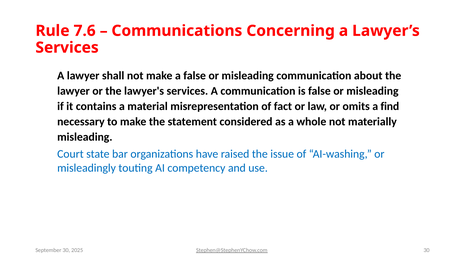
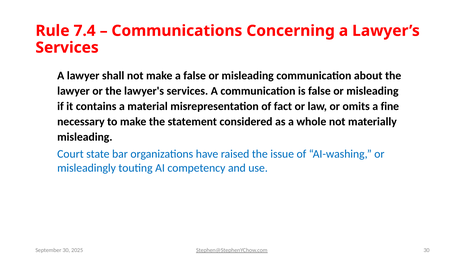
7.6: 7.6 -> 7.4
find: find -> fine
